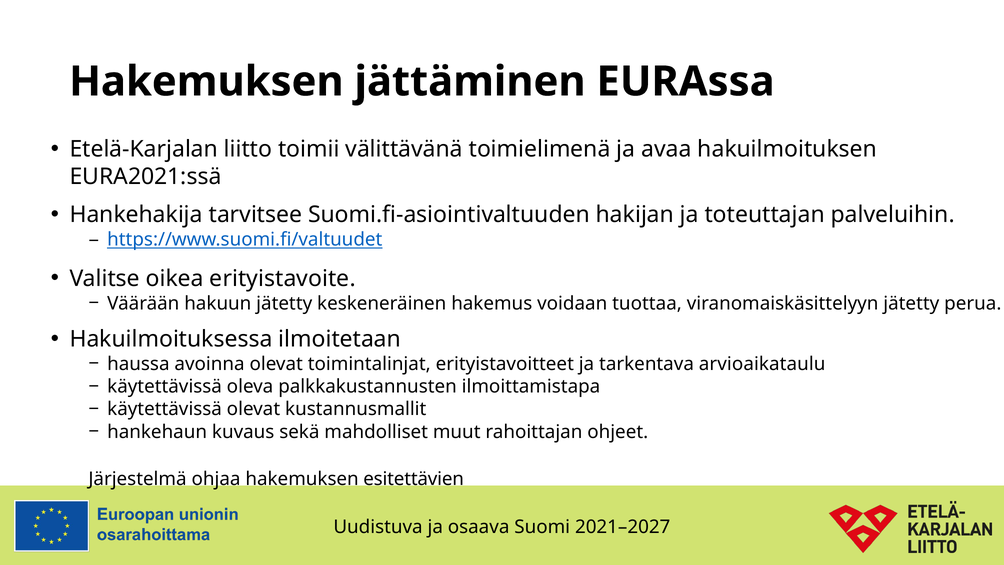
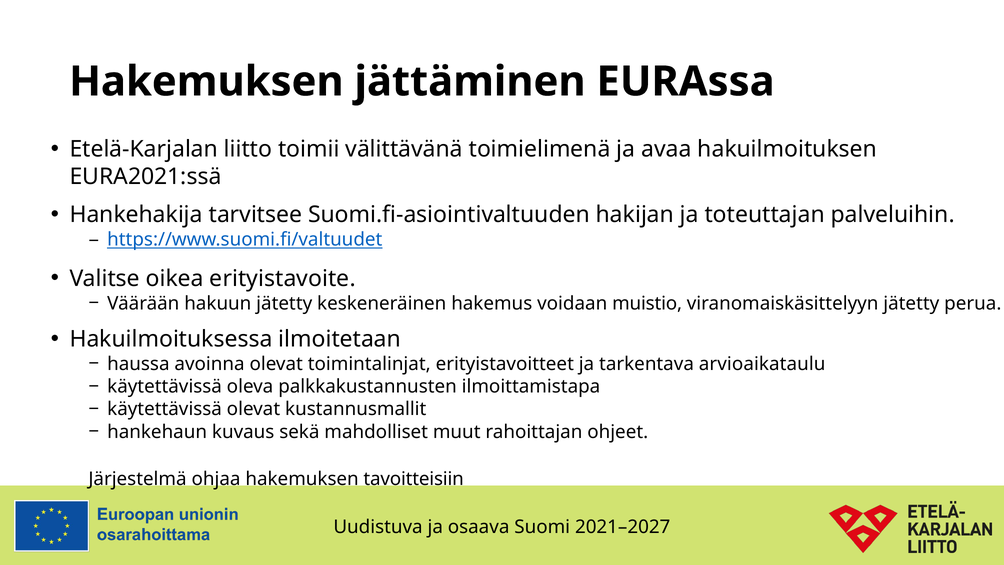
tuottaa: tuottaa -> muistio
esitettävien: esitettävien -> tavoitteisiin
